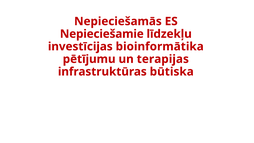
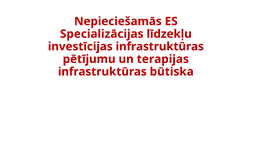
Nepieciešamie: Nepieciešamie -> Specializācijas
investīcijas bioinformātika: bioinformātika -> infrastruktūras
